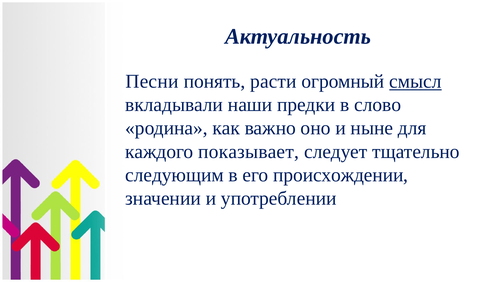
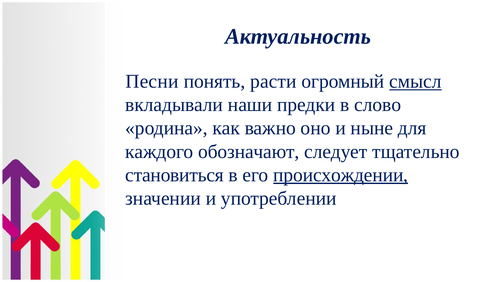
показывает: показывает -> обозначают
следующим: следующим -> становиться
происхождении underline: none -> present
